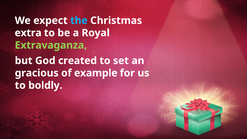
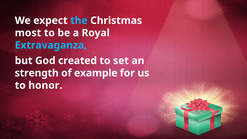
extra: extra -> most
Extravaganza colour: light green -> light blue
gracious: gracious -> strength
boldly: boldly -> honor
